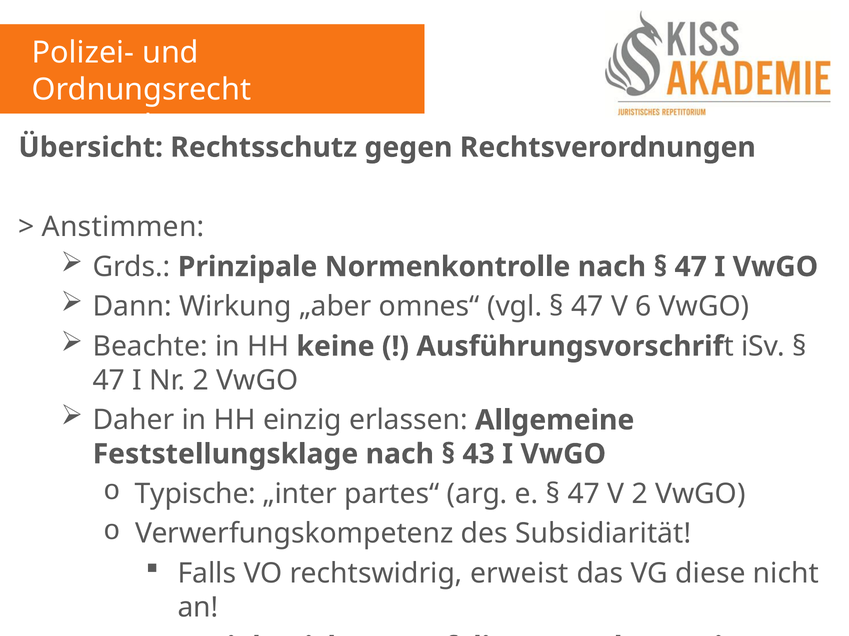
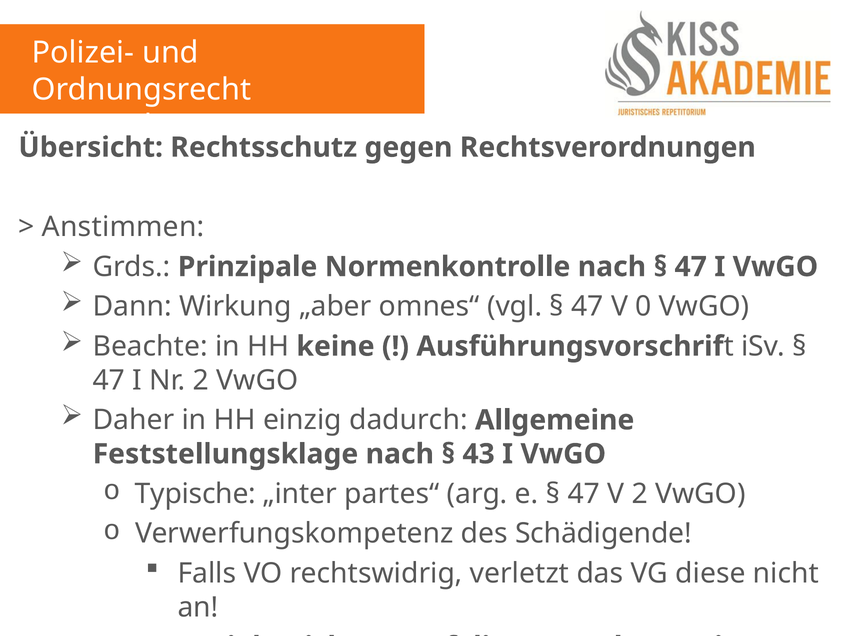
6: 6 -> 0
erlassen: erlassen -> dadurch
Subsidiarität: Subsidiarität -> Schädigende
erweist: erweist -> verletzt
